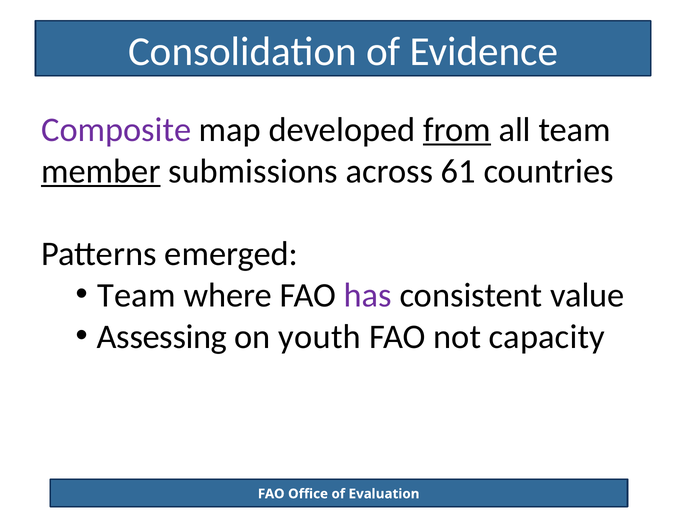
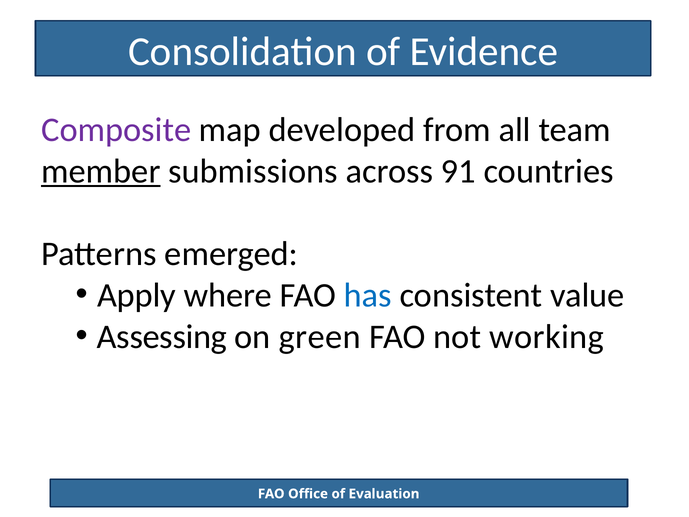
from underline: present -> none
61: 61 -> 91
Team at (136, 295): Team -> Apply
has colour: purple -> blue
youth: youth -> green
capacity: capacity -> working
